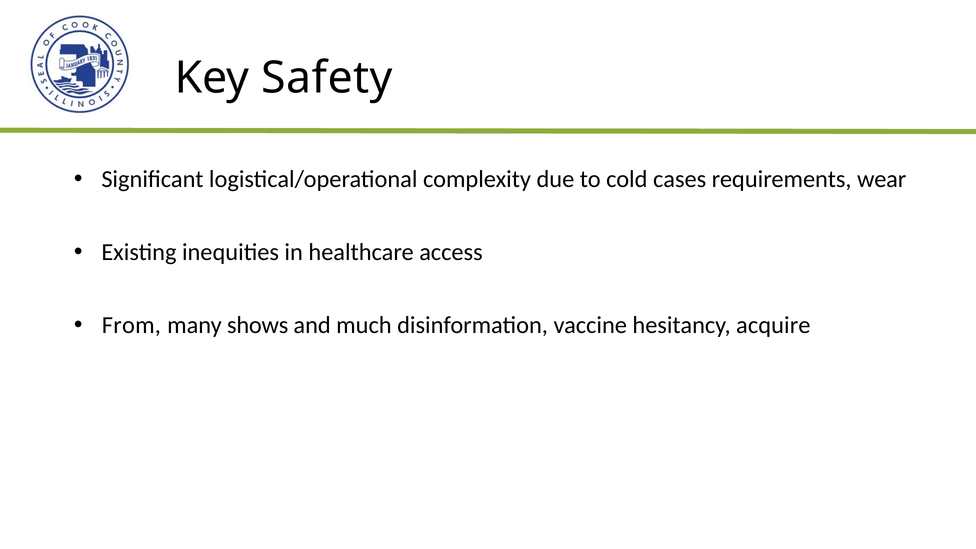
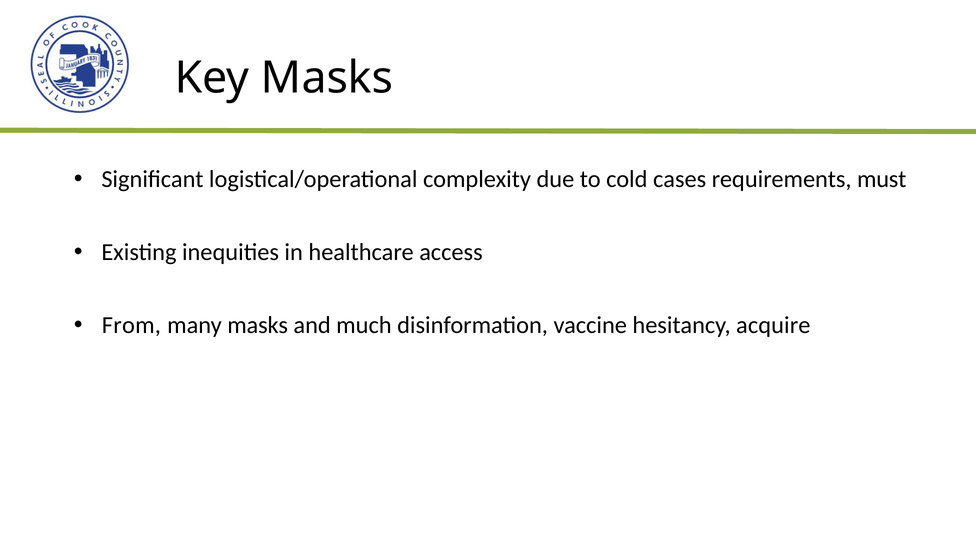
Key Safety: Safety -> Masks
wear: wear -> must
many shows: shows -> masks
